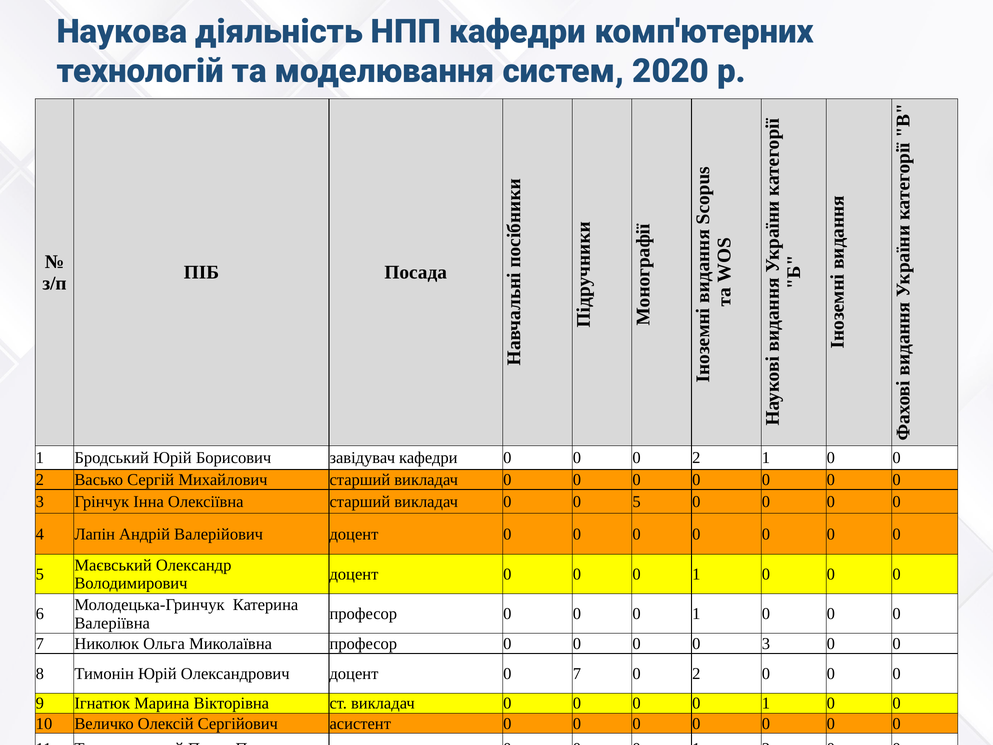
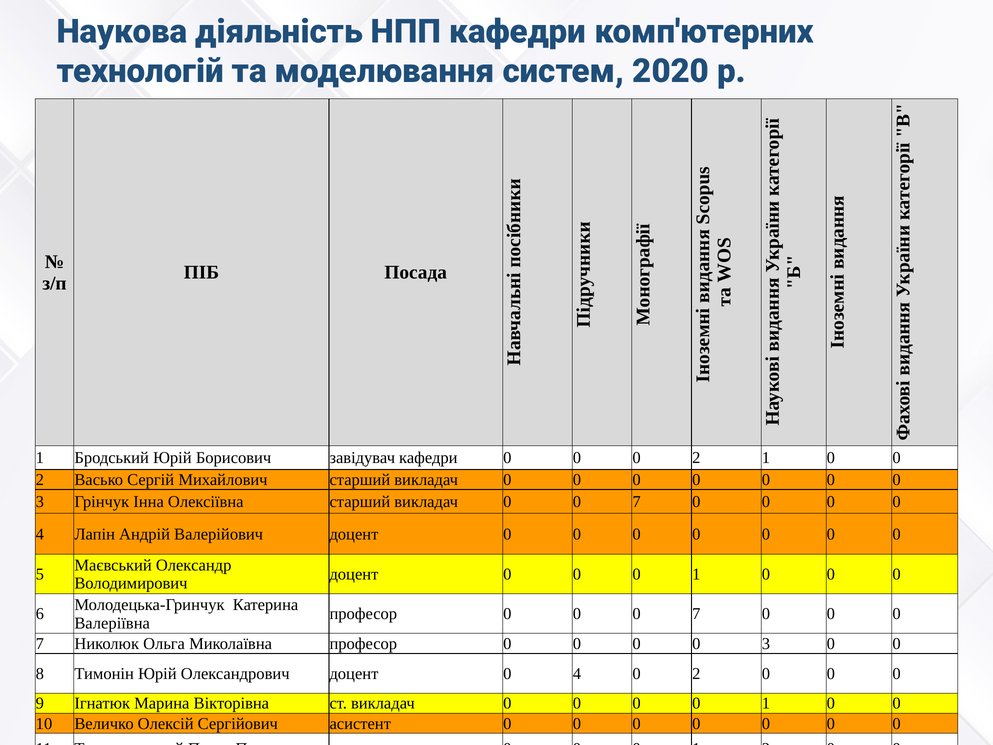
викладач 0 0 5: 5 -> 7
1 at (696, 614): 1 -> 7
доцент 0 7: 7 -> 4
